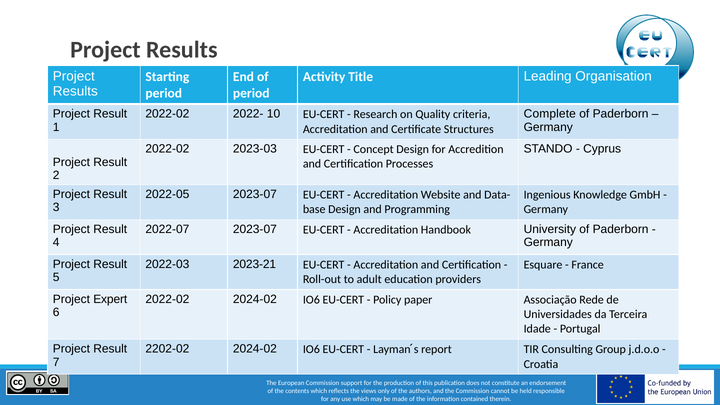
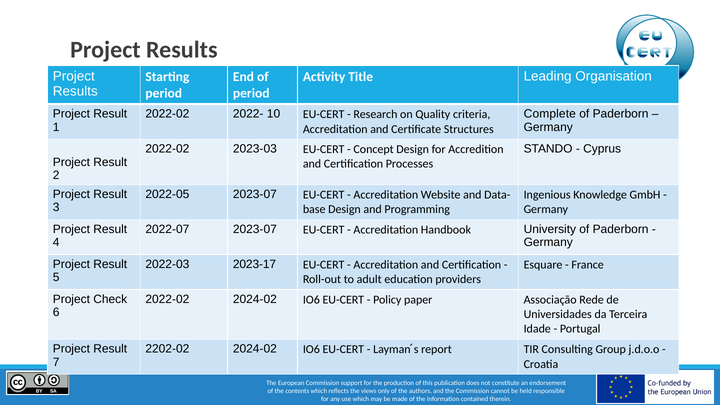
2023-21: 2023-21 -> 2023-17
Expert: Expert -> Check
